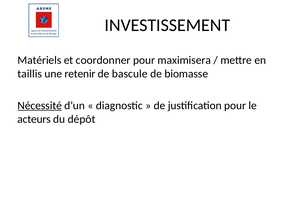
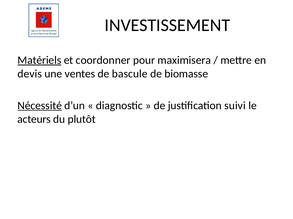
Matériels underline: none -> present
taillis: taillis -> devis
retenir: retenir -> ventes
justification pour: pour -> suivi
dépôt: dépôt -> plutôt
